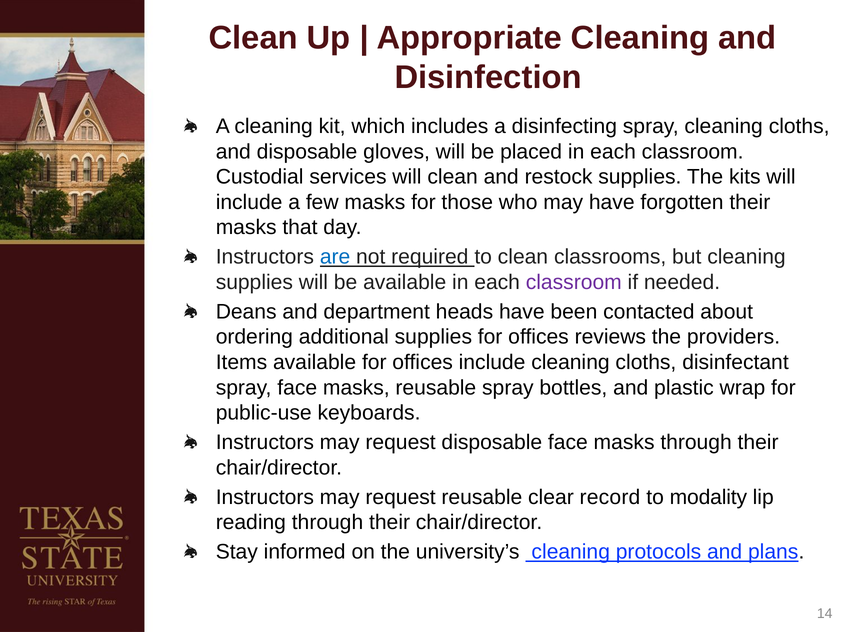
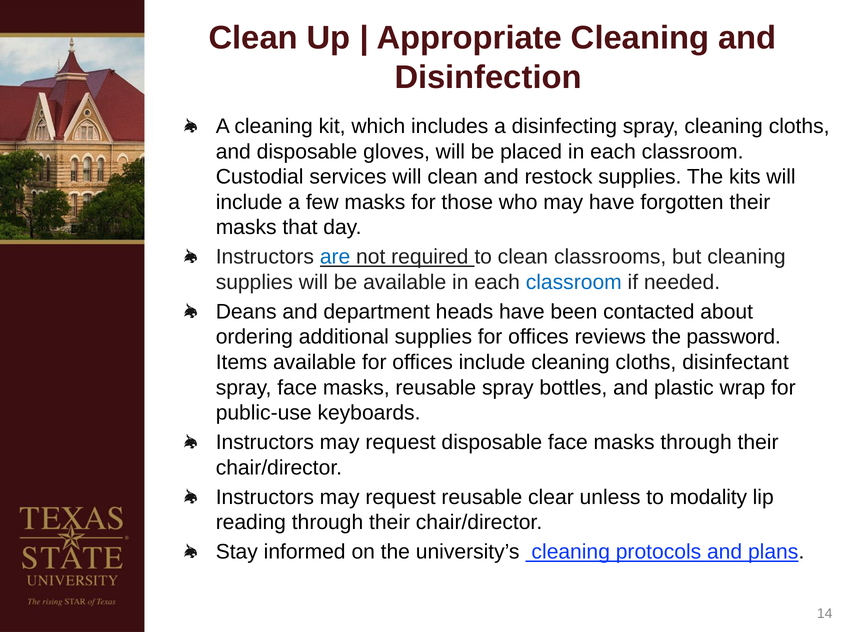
classroom at (574, 282) colour: purple -> blue
providers: providers -> password
record: record -> unless
